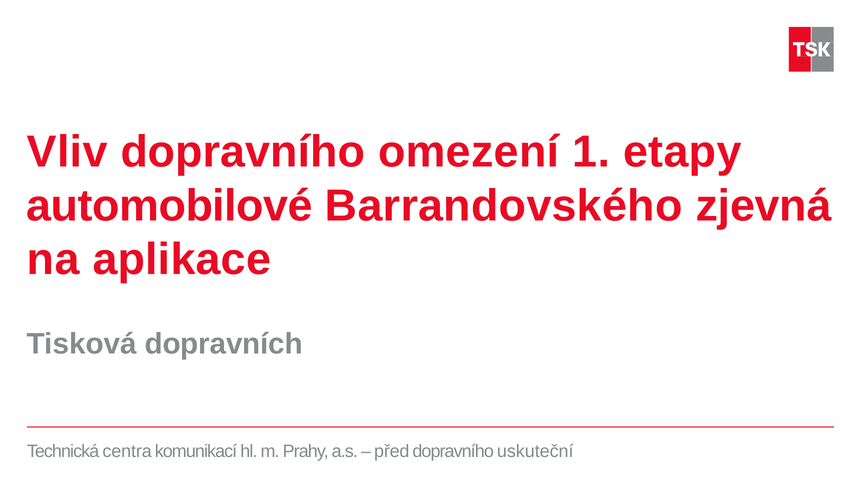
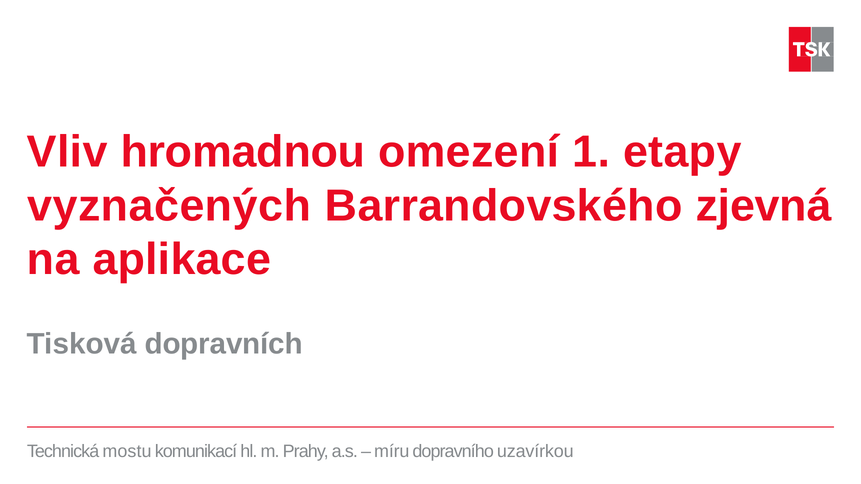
Vliv dopravního: dopravního -> hromadnou
automobilové: automobilové -> vyznačených
centra: centra -> mostu
před: před -> míru
uskuteční: uskuteční -> uzavírkou
